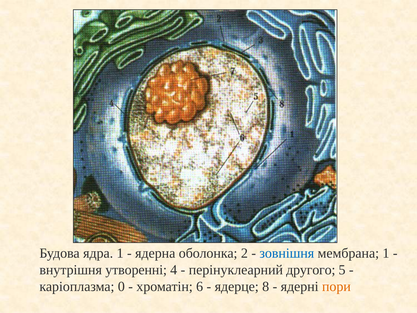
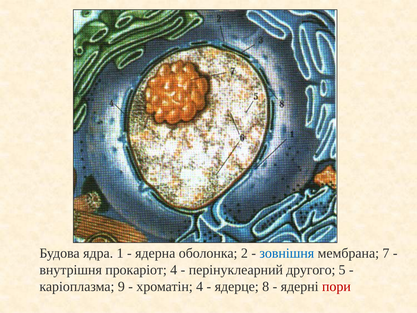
мембрана 1: 1 -> 7
утворенні: утворенні -> прокаріот
0: 0 -> 9
хроматін 6: 6 -> 4
пори colour: orange -> red
